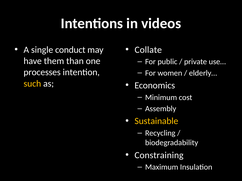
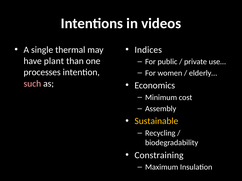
conduct: conduct -> thermal
Collate: Collate -> Indices
them: them -> plant
such colour: yellow -> pink
